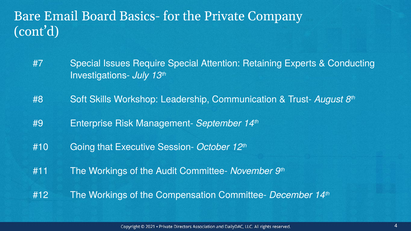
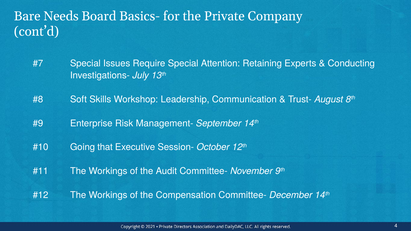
Email: Email -> Needs
